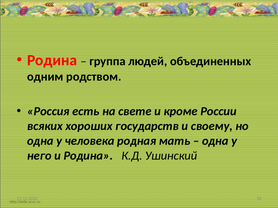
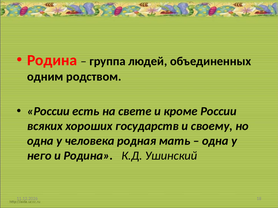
Россия at (48, 111): Россия -> России
